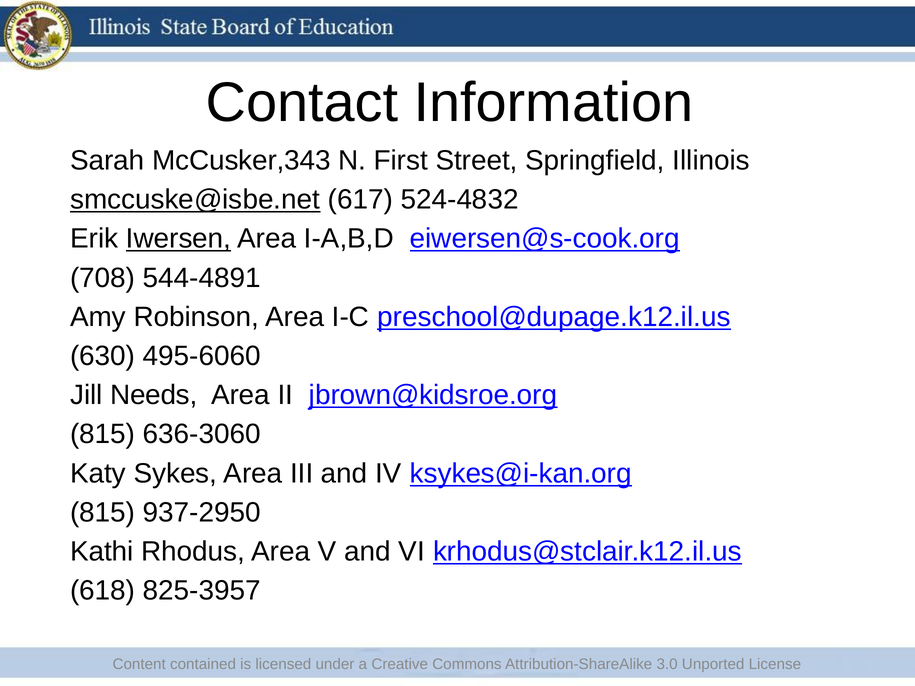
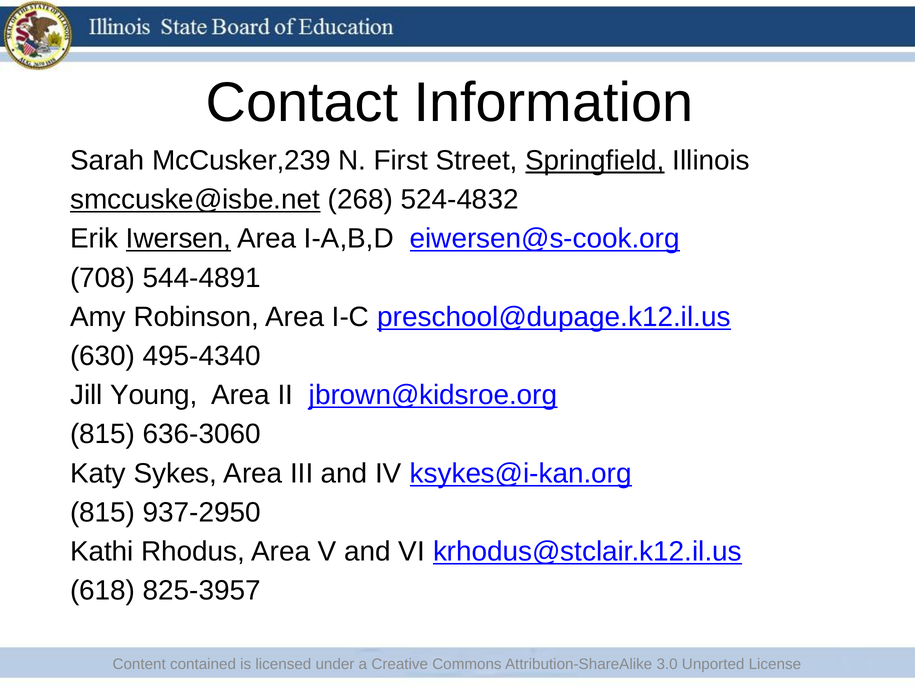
McCusker,343: McCusker,343 -> McCusker,239
Springfield underline: none -> present
617: 617 -> 268
495-6060: 495-6060 -> 495-4340
Needs: Needs -> Young
